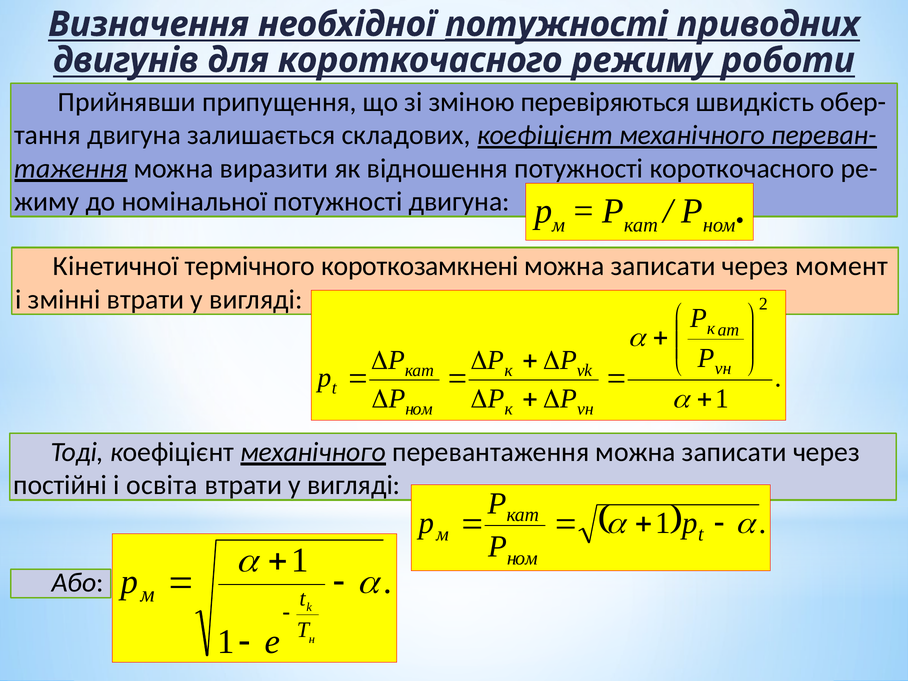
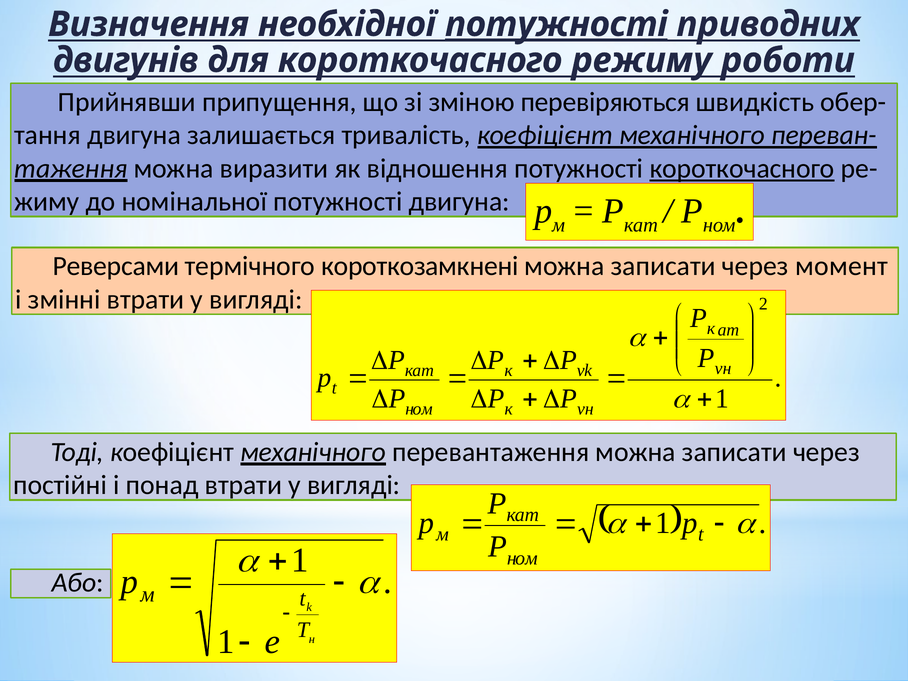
складових: складових -> тривалість
короткочасного at (742, 169) underline: none -> present
Кінетичної: Кінетичної -> Реверсами
освіта: освіта -> понад
